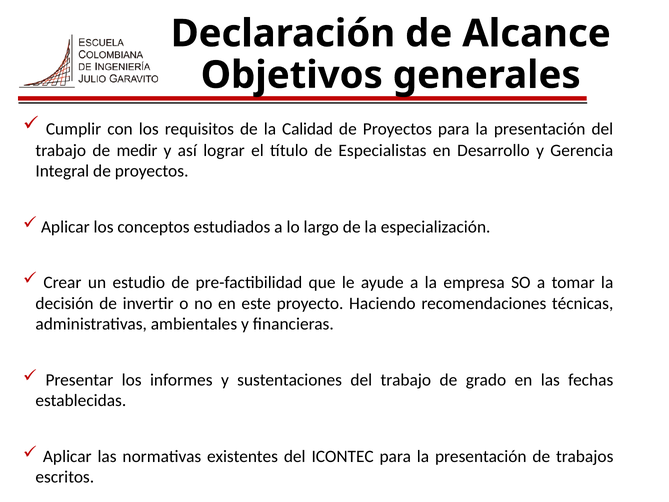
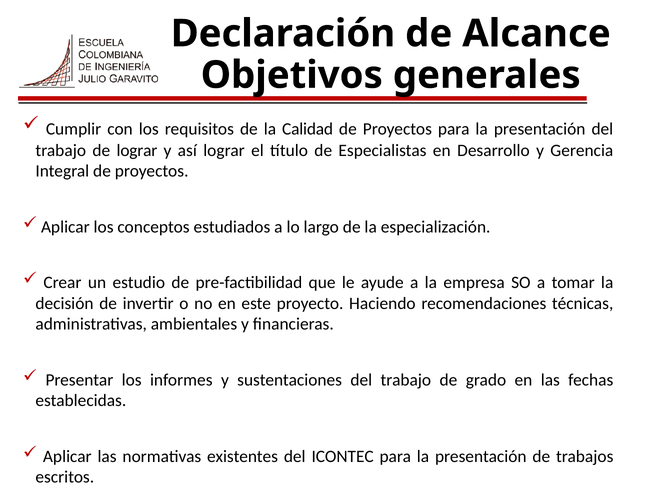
de medir: medir -> lograr
